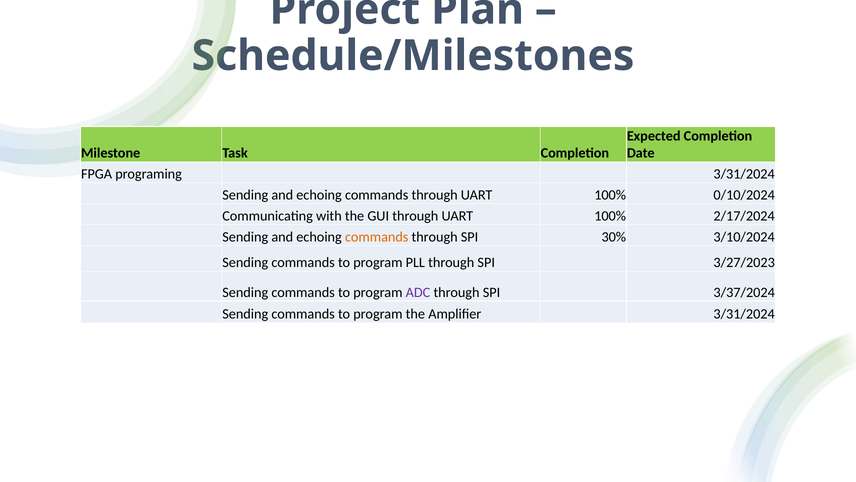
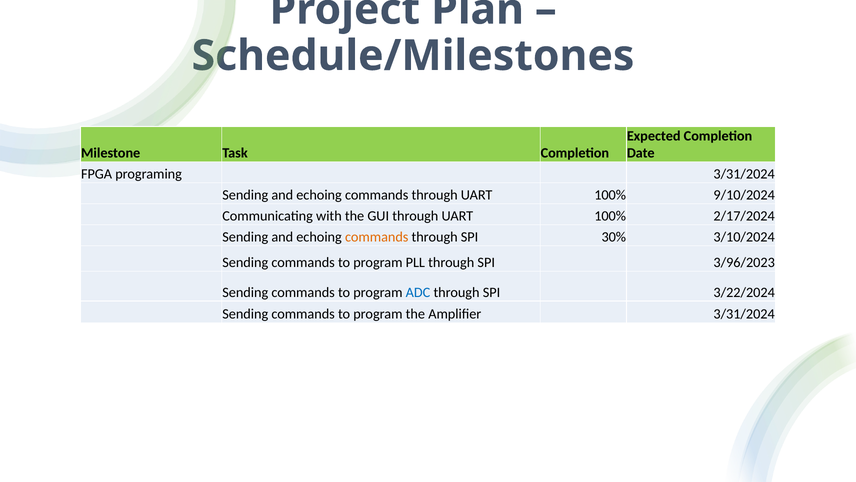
0/10/2024: 0/10/2024 -> 9/10/2024
3/27/2023: 3/27/2023 -> 3/96/2023
ADC colour: purple -> blue
3/37/2024: 3/37/2024 -> 3/22/2024
